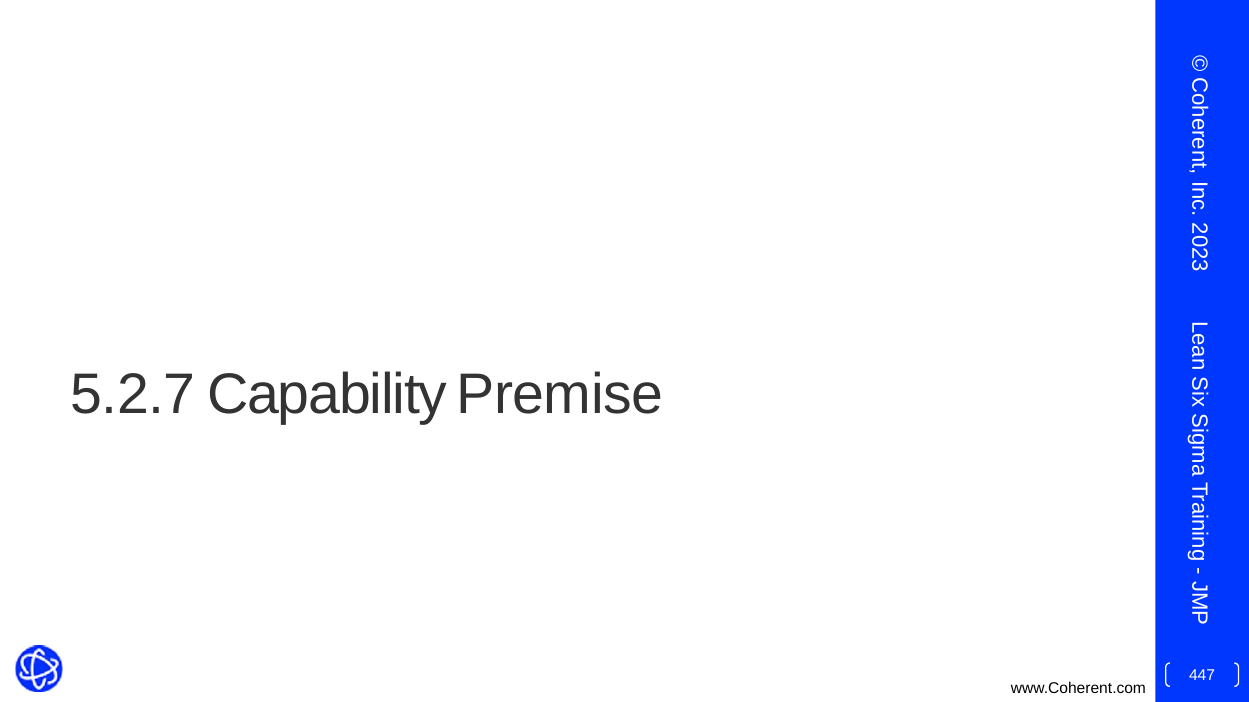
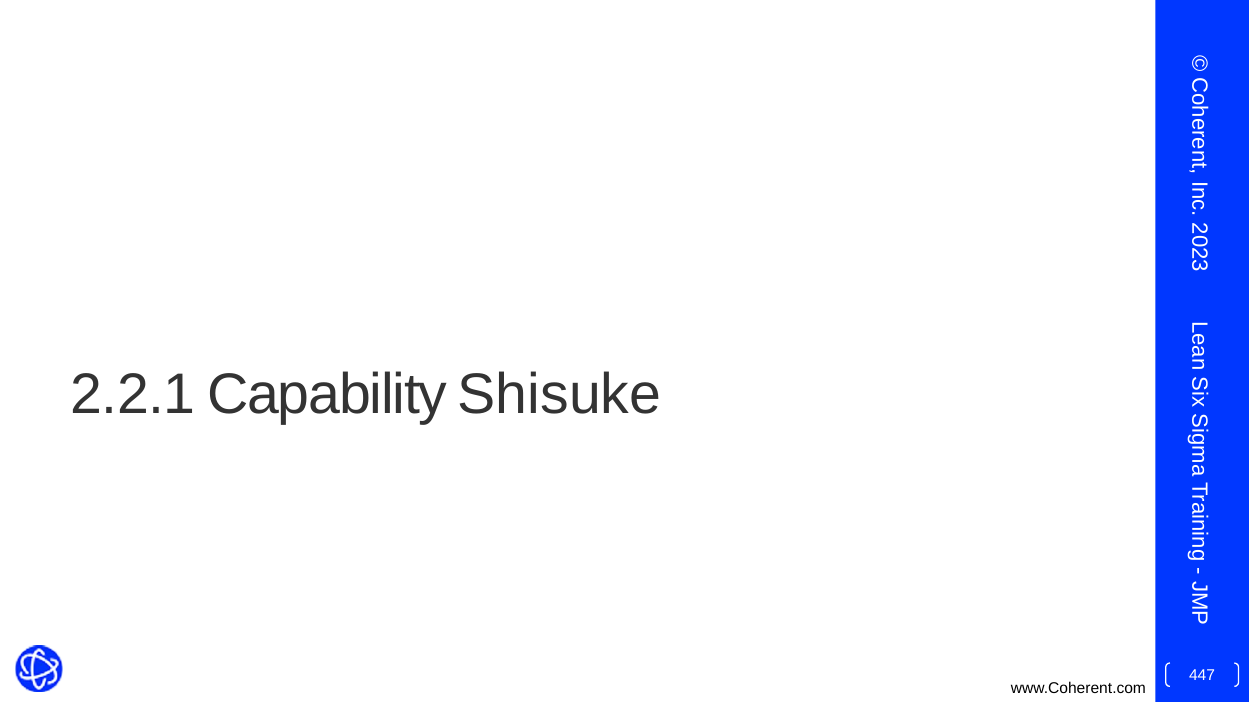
5.2.7: 5.2.7 -> 2.2.1
Premise: Premise -> Shisuke
